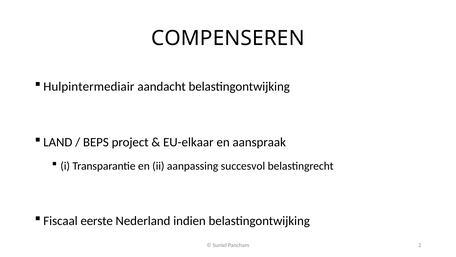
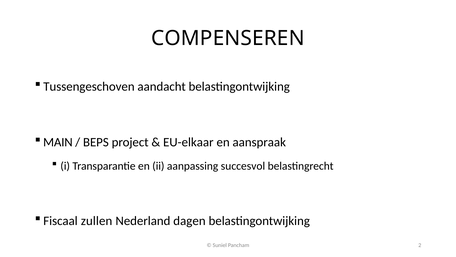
Hulpintermediair: Hulpintermediair -> Tussengeschoven
LAND: LAND -> MAIN
eerste: eerste -> zullen
indien: indien -> dagen
